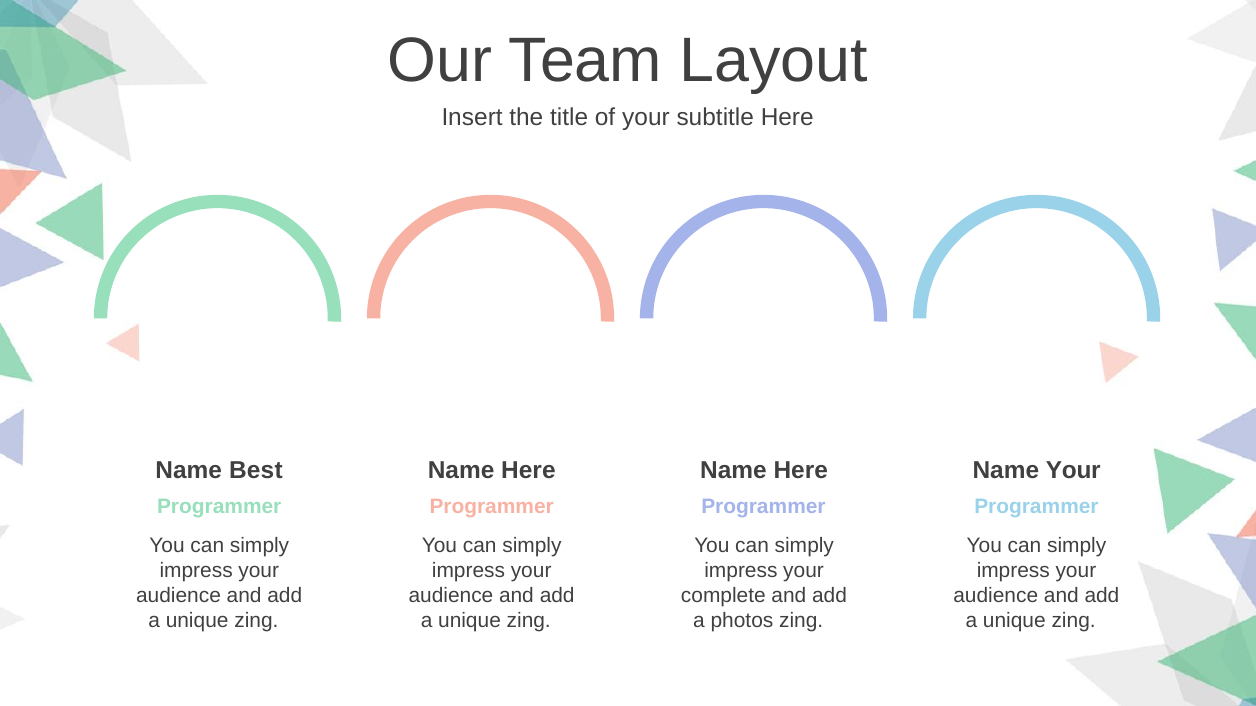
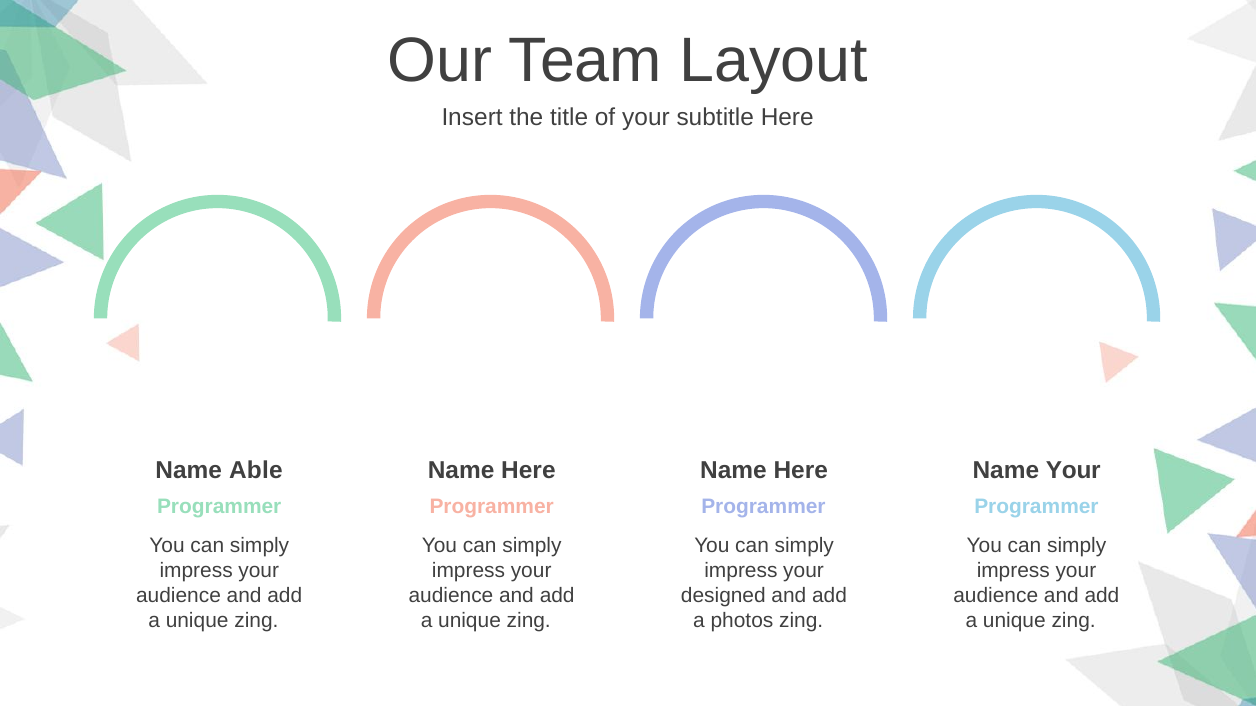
Best: Best -> Able
complete: complete -> designed
